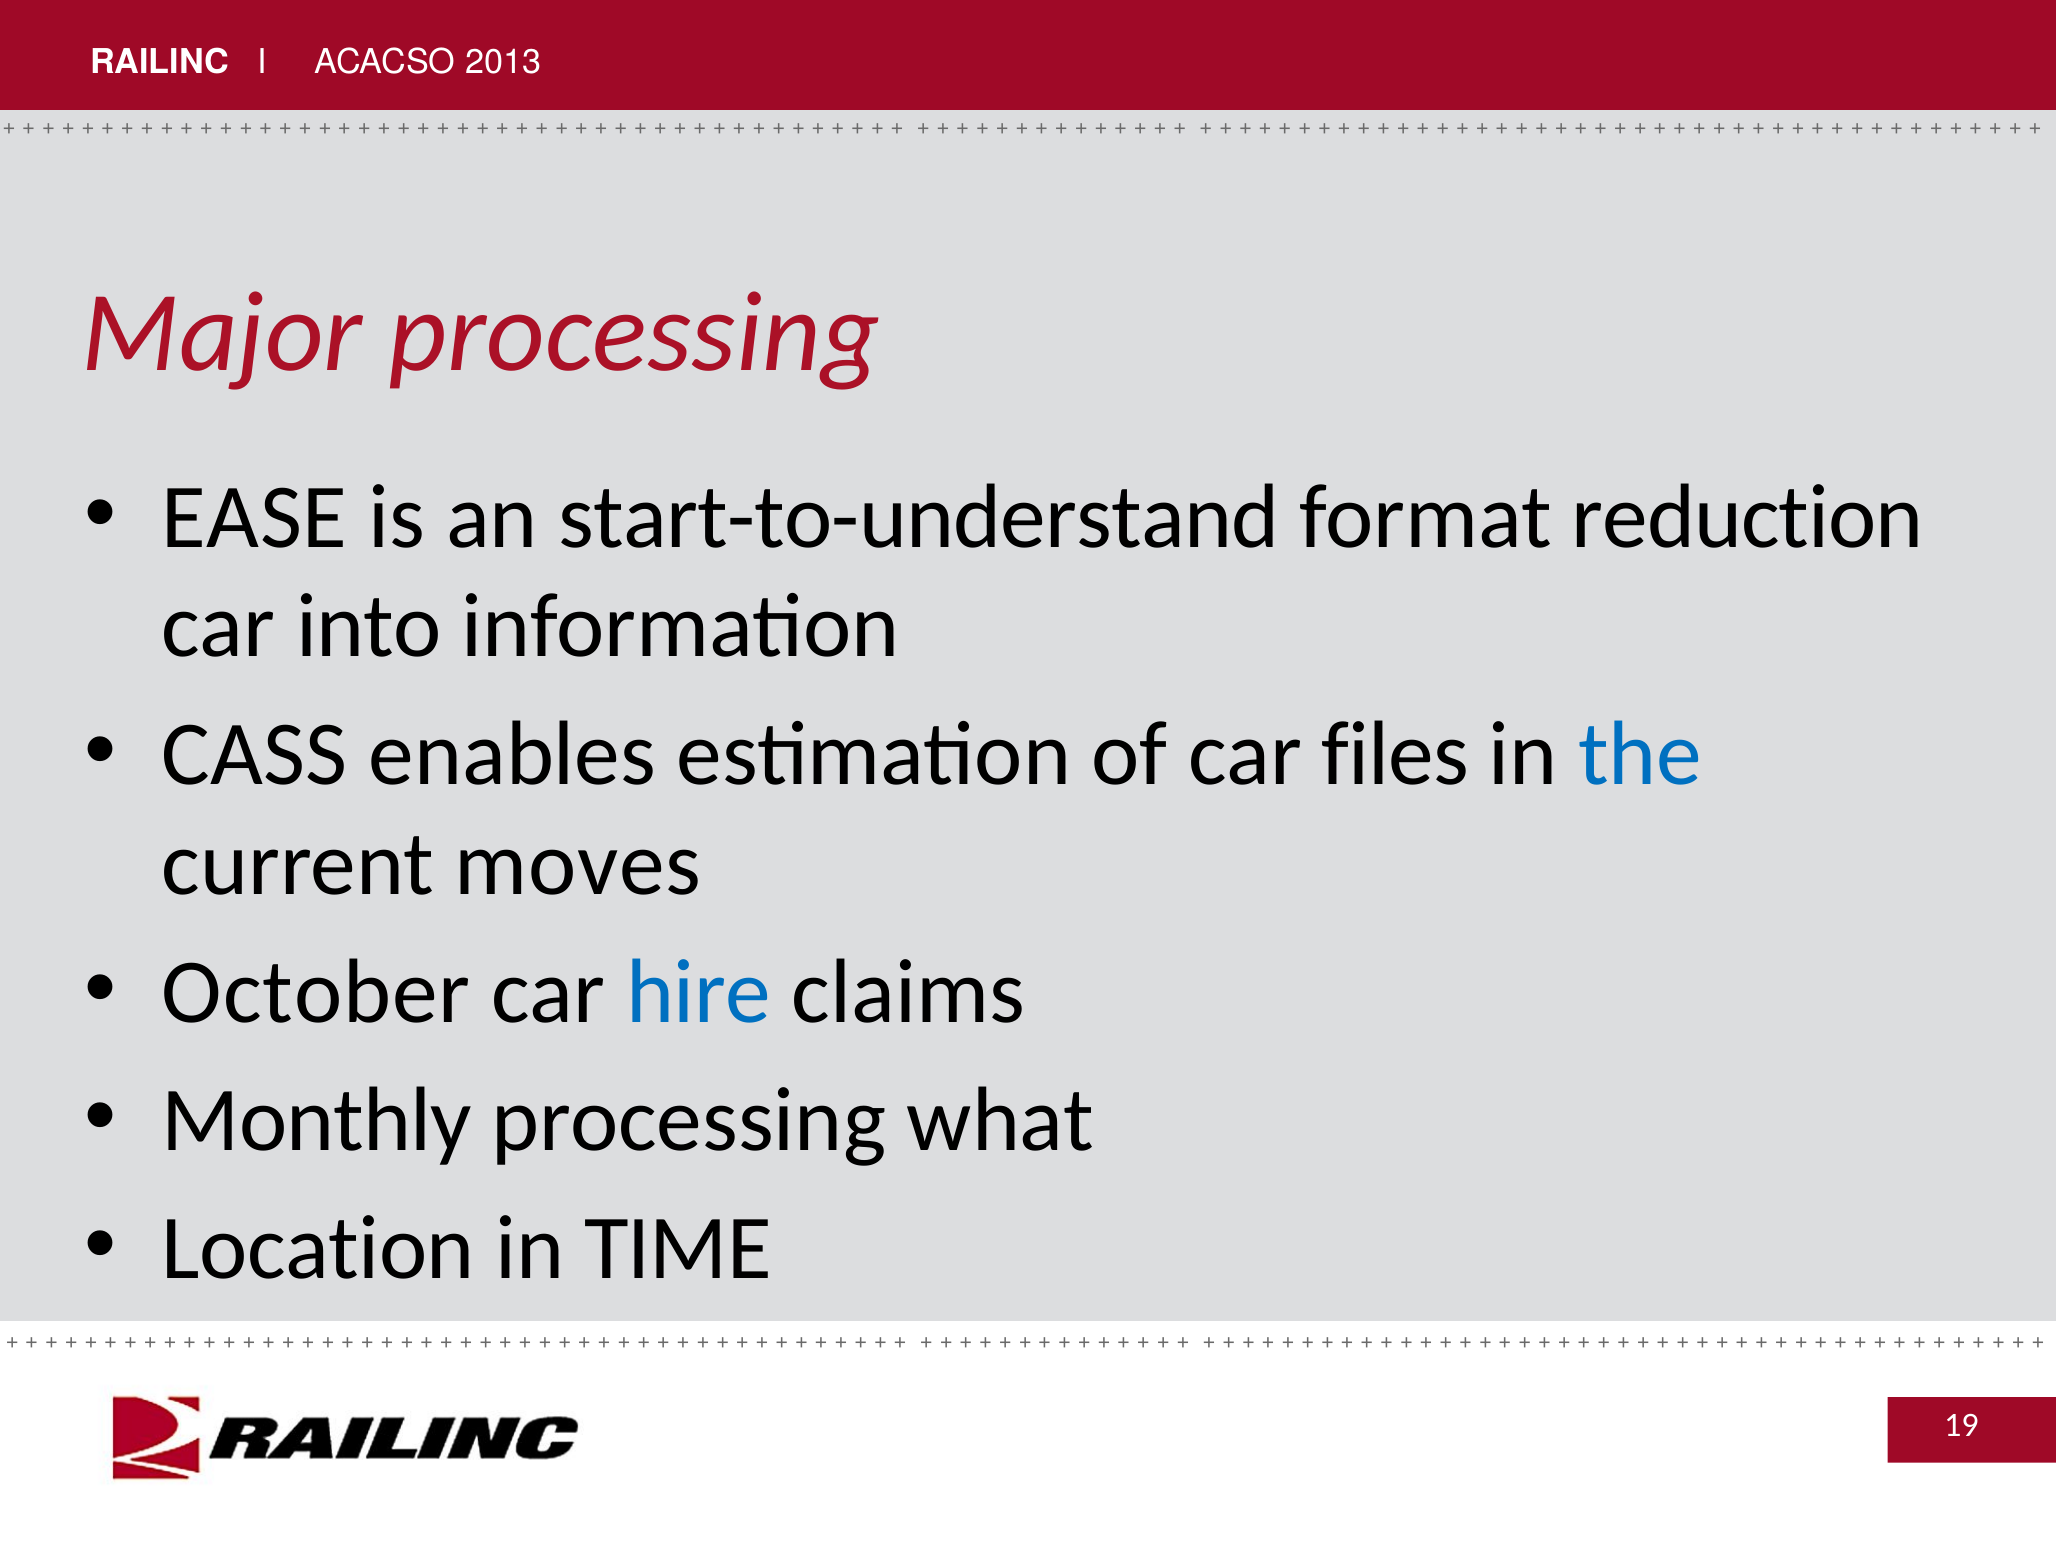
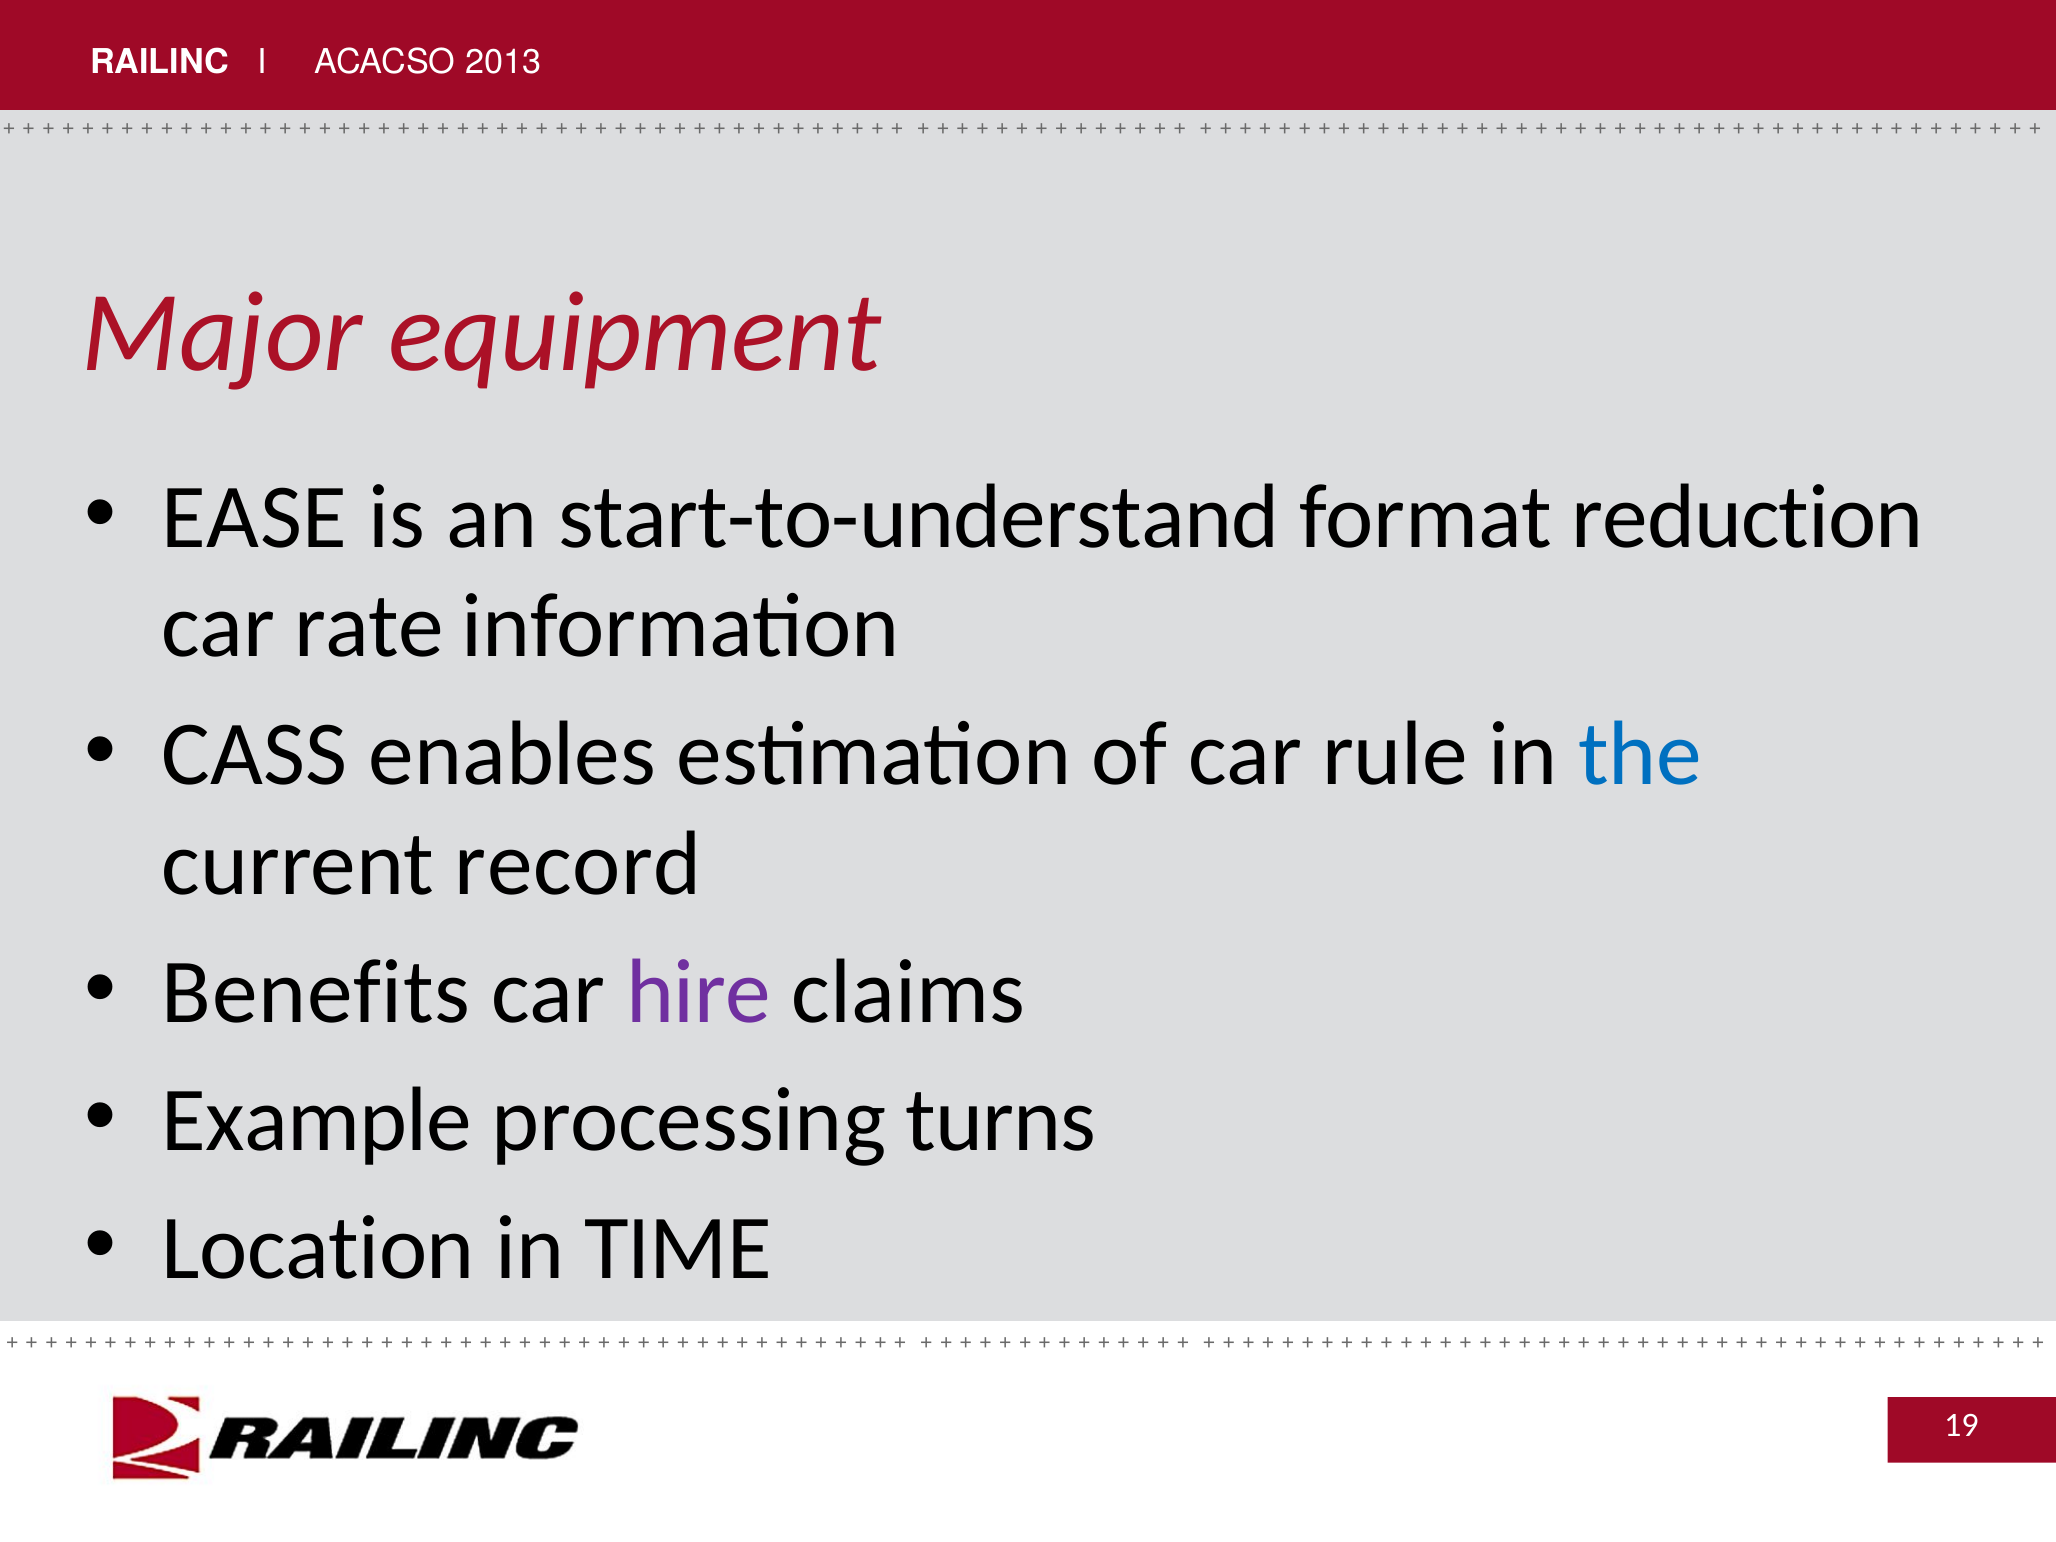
Major processing: processing -> equipment
into: into -> rate
files: files -> rule
moves: moves -> record
October: October -> Benefits
hire colour: blue -> purple
Monthly: Monthly -> Example
what: what -> turns
